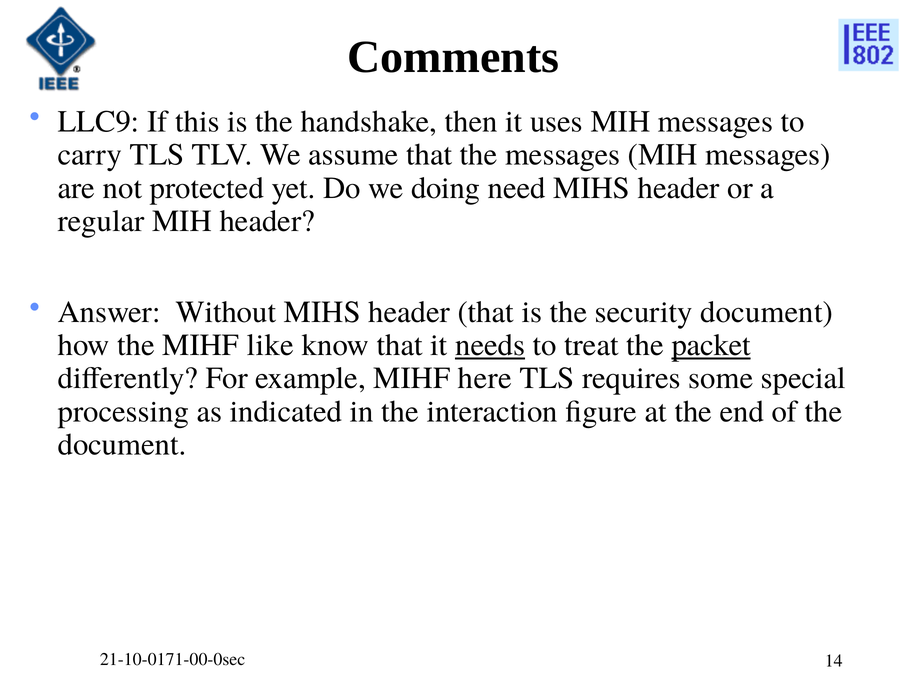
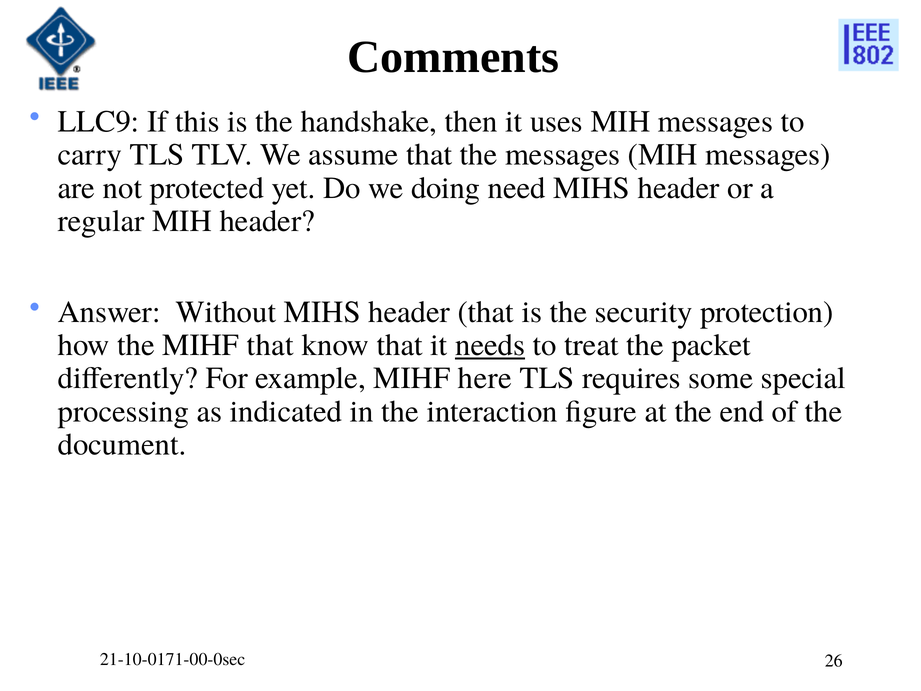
security document: document -> protection
MIHF like: like -> that
packet underline: present -> none
14: 14 -> 26
